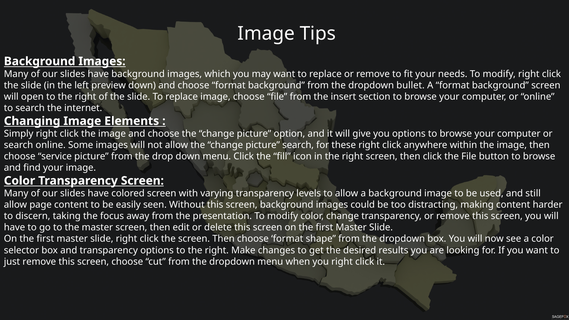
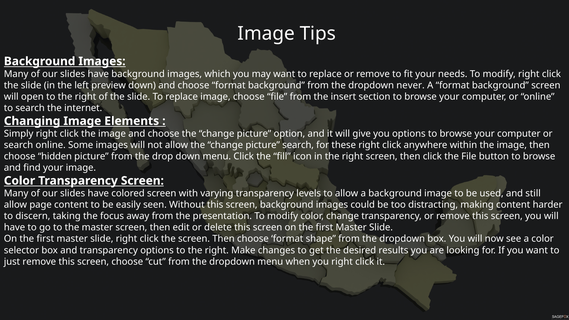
bullet: bullet -> never
service: service -> hidden
